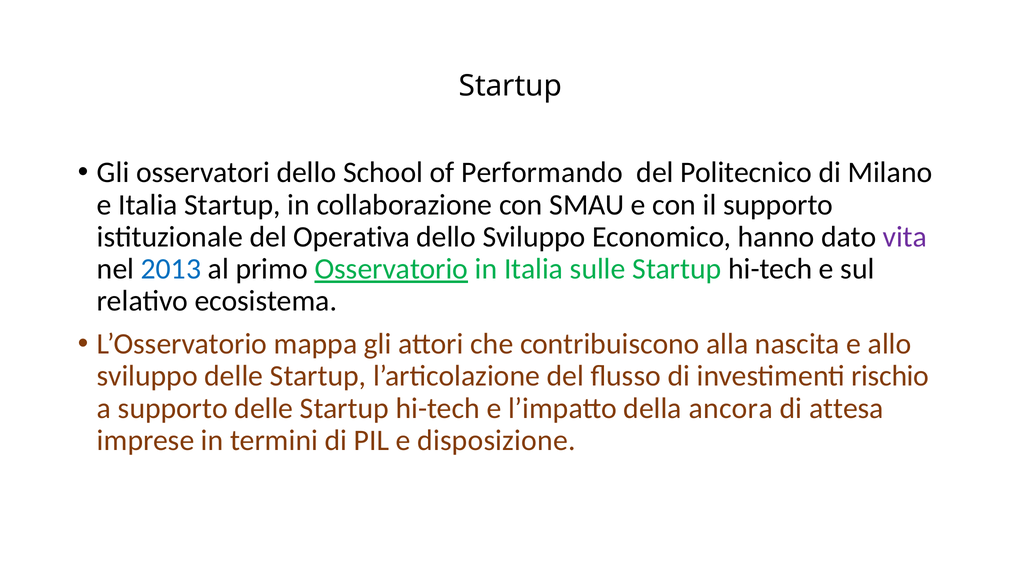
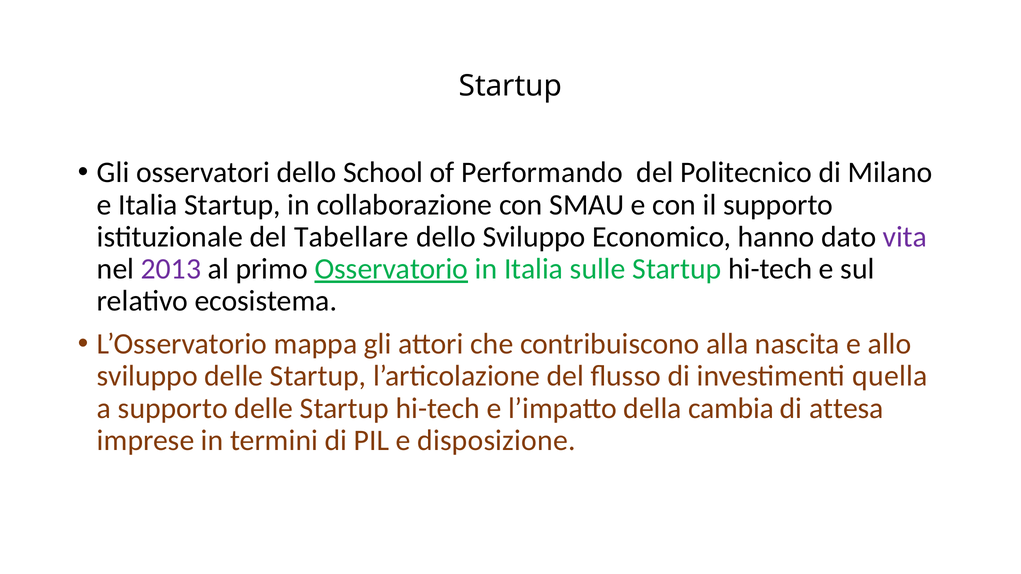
Operativa: Operativa -> Tabellare
2013 colour: blue -> purple
rischio: rischio -> quella
ancora: ancora -> cambia
